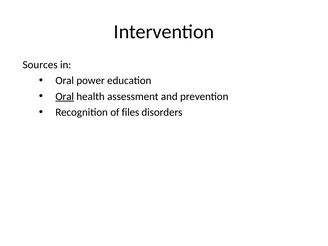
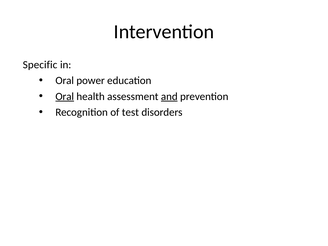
Sources: Sources -> Specific
and underline: none -> present
files: files -> test
